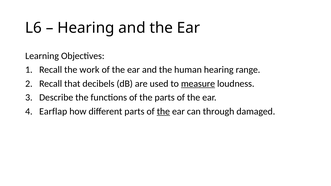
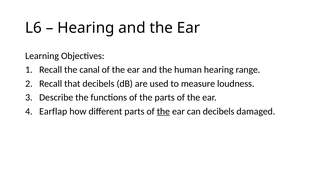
work: work -> canal
measure underline: present -> none
can through: through -> decibels
